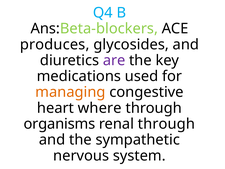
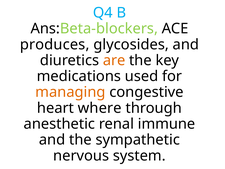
are colour: purple -> orange
organisms: organisms -> anesthetic
renal through: through -> immune
